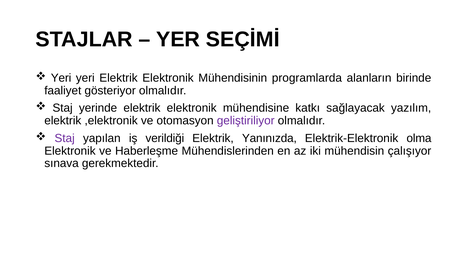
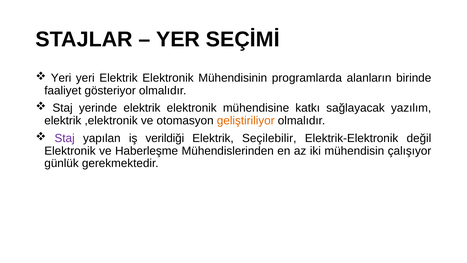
geliştiriliyor colour: purple -> orange
Yanınızda: Yanınızda -> Seçilebilir
olma: olma -> değil
sınava: sınava -> günlük
